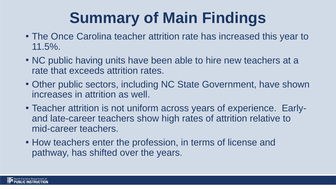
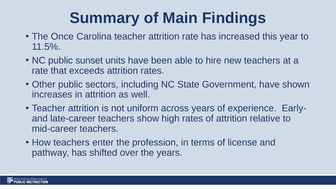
having: having -> sunset
